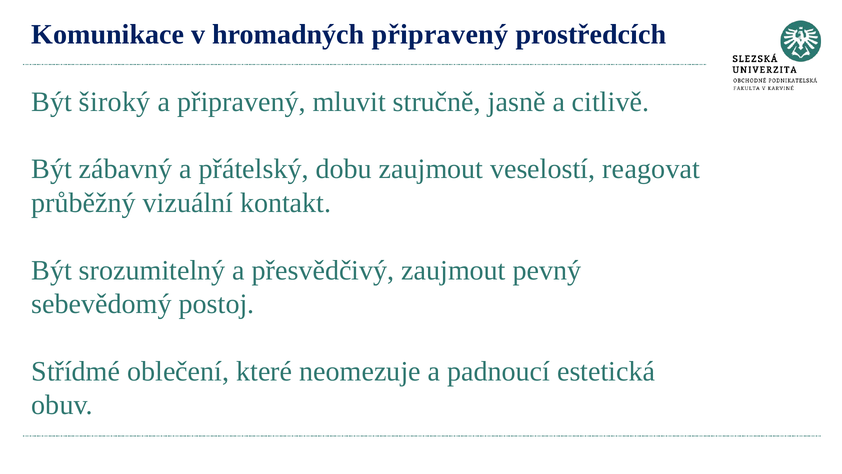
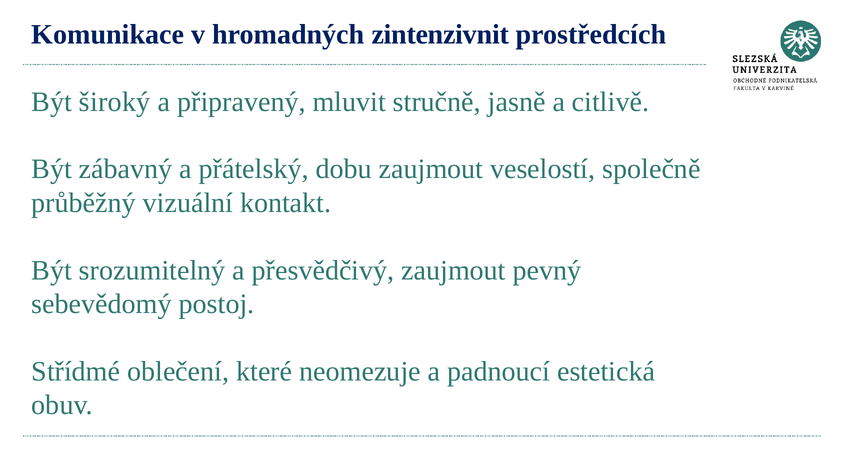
hromadných připravený: připravený -> zintenzivnit
reagovat: reagovat -> společně
